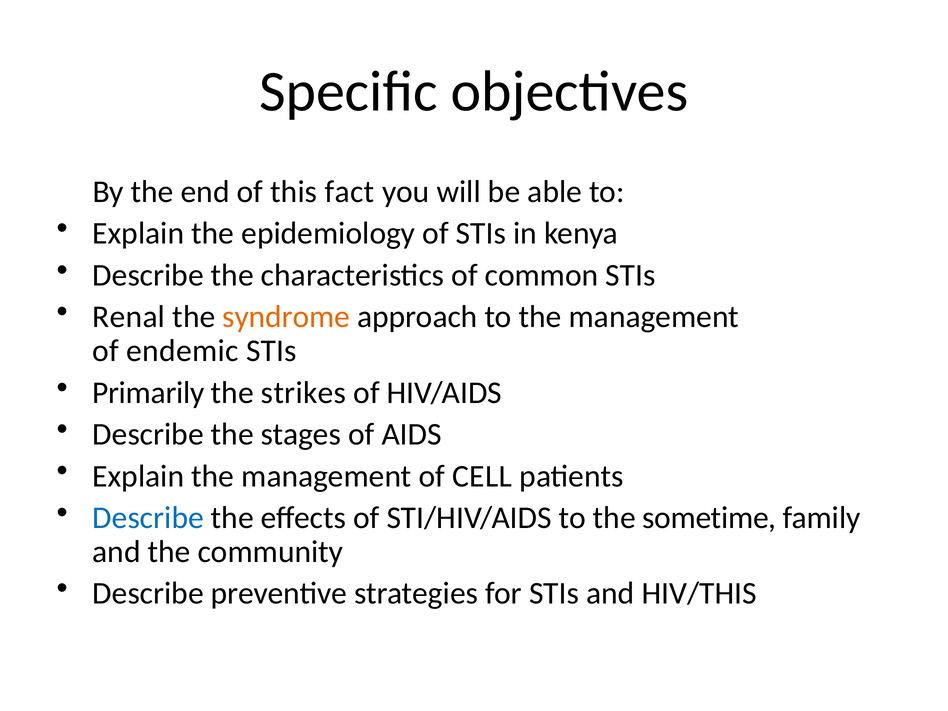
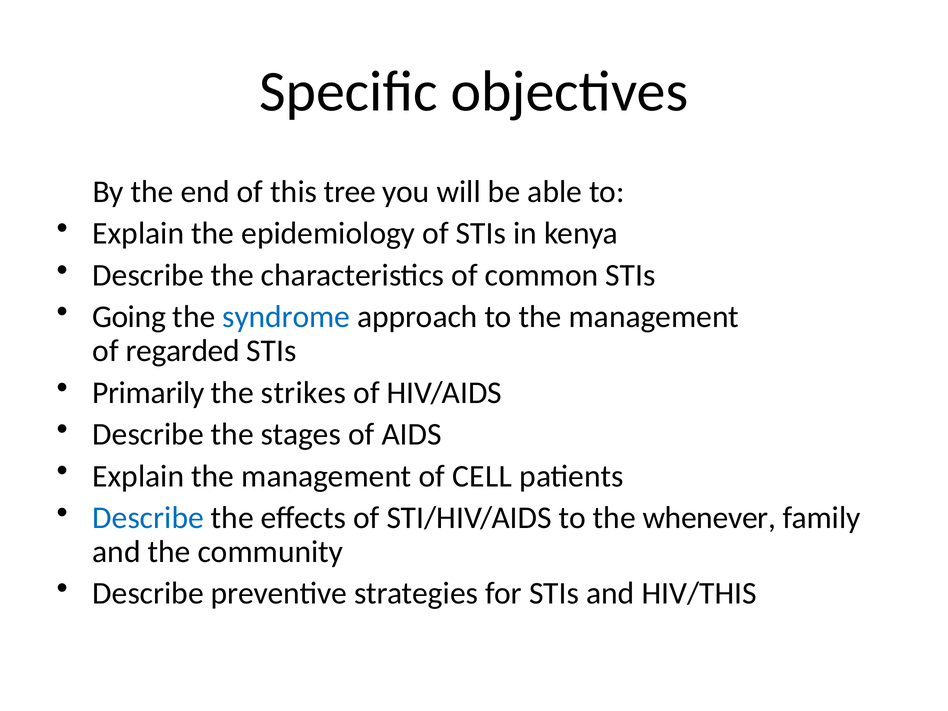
fact: fact -> tree
Renal: Renal -> Going
syndrome colour: orange -> blue
endemic: endemic -> regarded
sometime: sometime -> whenever
